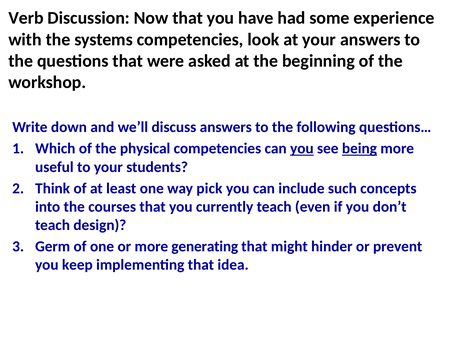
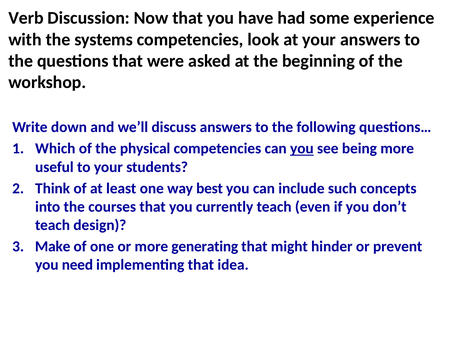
being underline: present -> none
pick: pick -> best
Germ: Germ -> Make
keep: keep -> need
